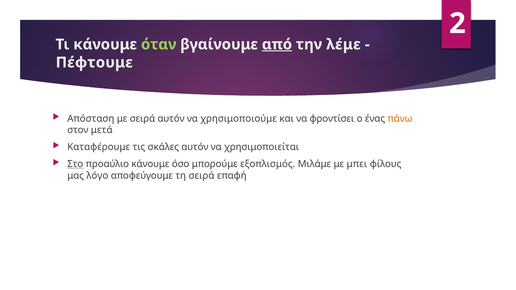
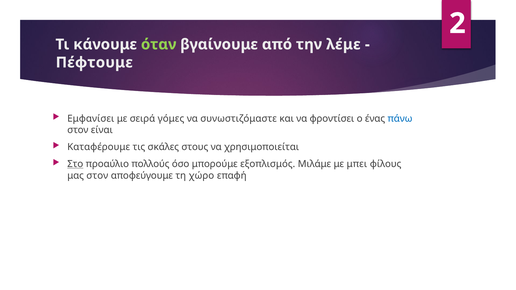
από underline: present -> none
Απόσταση: Απόσταση -> Εμφανίσει
σειρά αυτόν: αυτόν -> γόμες
χρησιμοποιούμε: χρησιμοποιούμε -> συνωστιζόμαστε
πάνω colour: orange -> blue
μετά: μετά -> είναι
σκάλες αυτόν: αυτόν -> στους
προαύλιο κάνουμε: κάνουμε -> πολλούς
μας λόγο: λόγο -> στον
τη σειρά: σειρά -> χώρο
